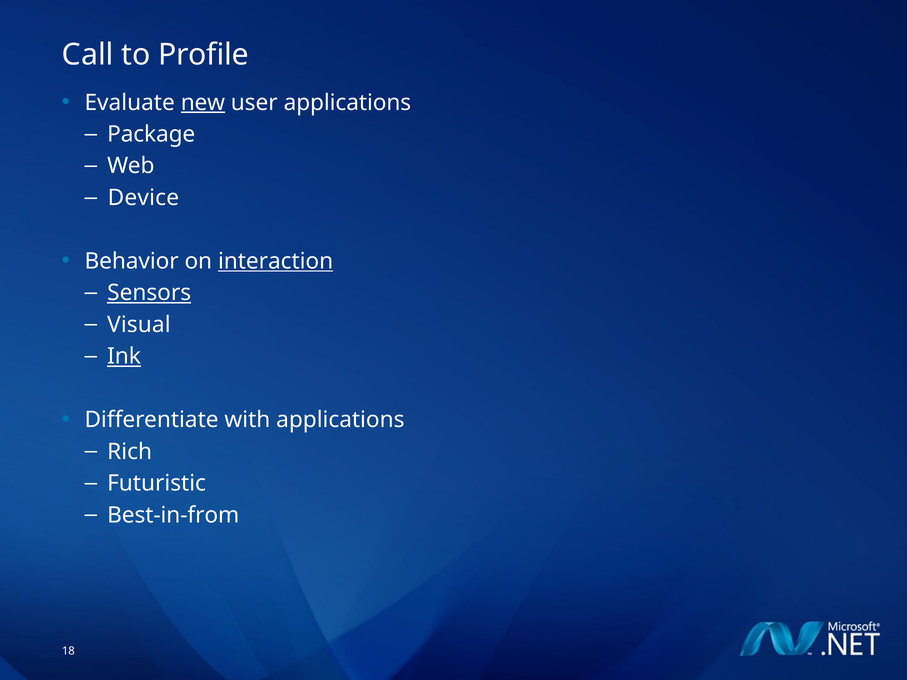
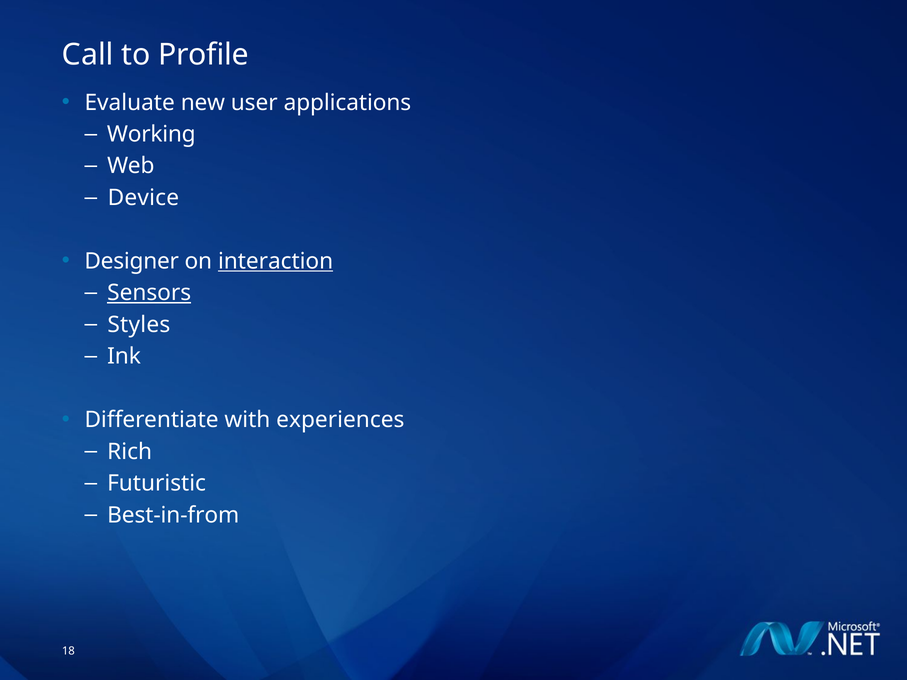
new underline: present -> none
Package: Package -> Working
Behavior: Behavior -> Designer
Visual: Visual -> Styles
Ink underline: present -> none
with applications: applications -> experiences
